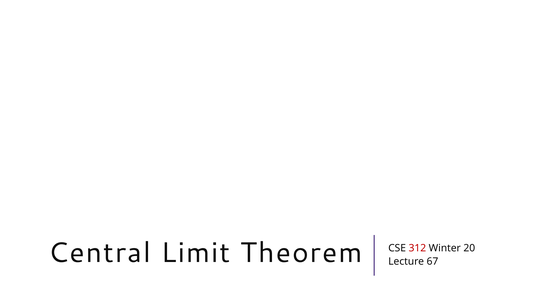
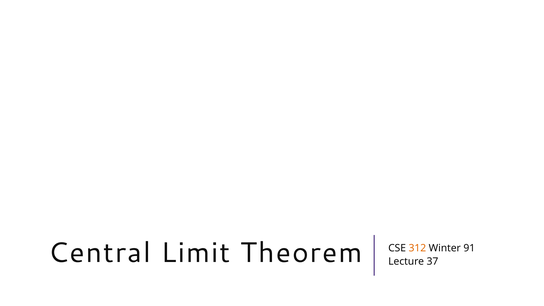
312 colour: red -> orange
20: 20 -> 91
67: 67 -> 37
